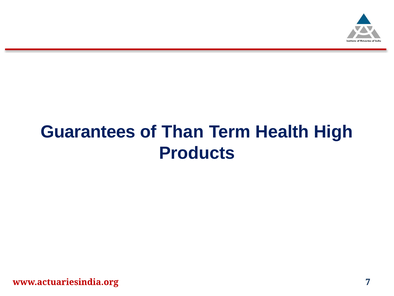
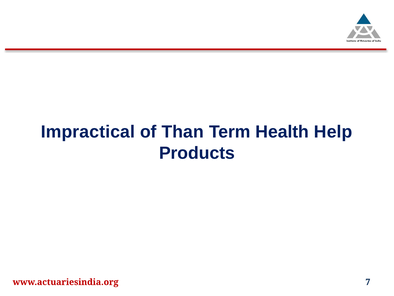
Guarantees: Guarantees -> Impractical
High: High -> Help
